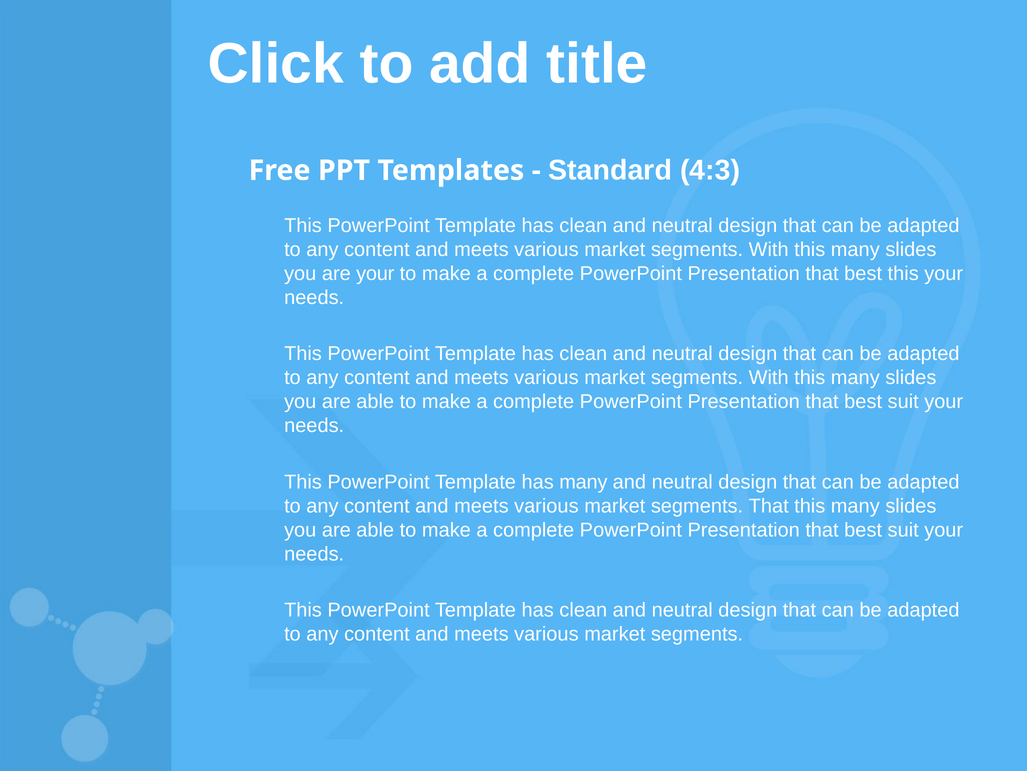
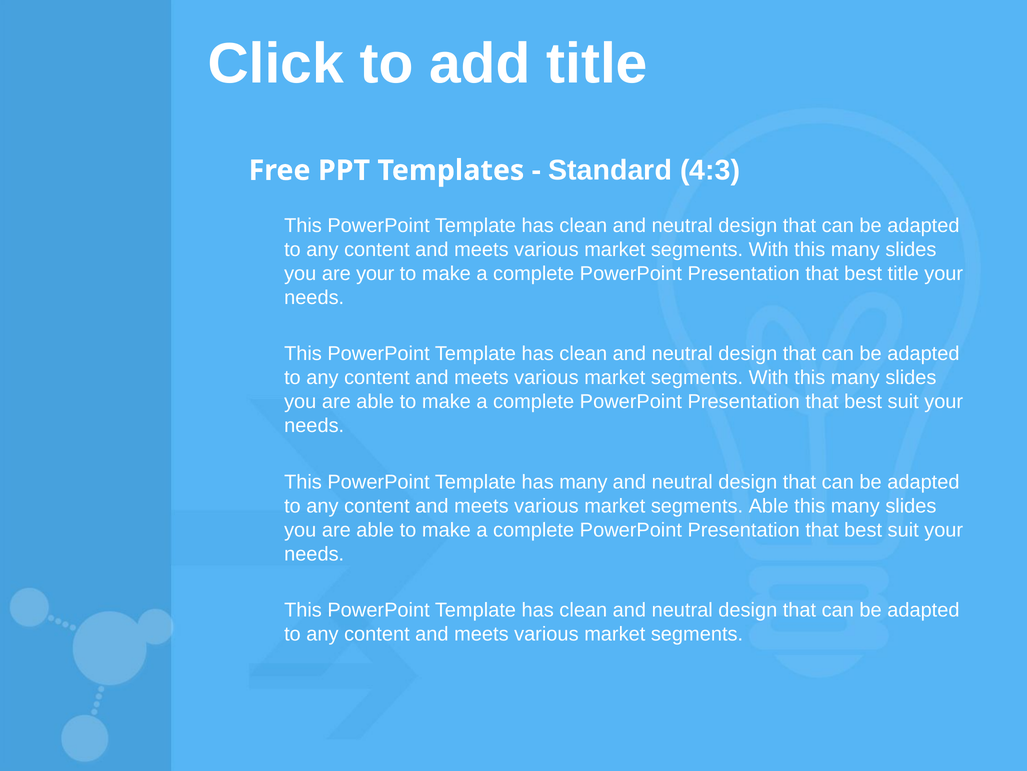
best this: this -> title
segments That: That -> Able
